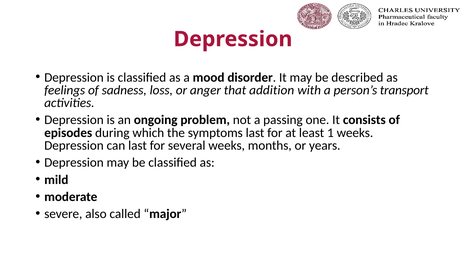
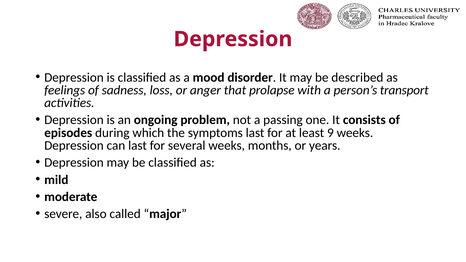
addition: addition -> prolapse
1: 1 -> 9
